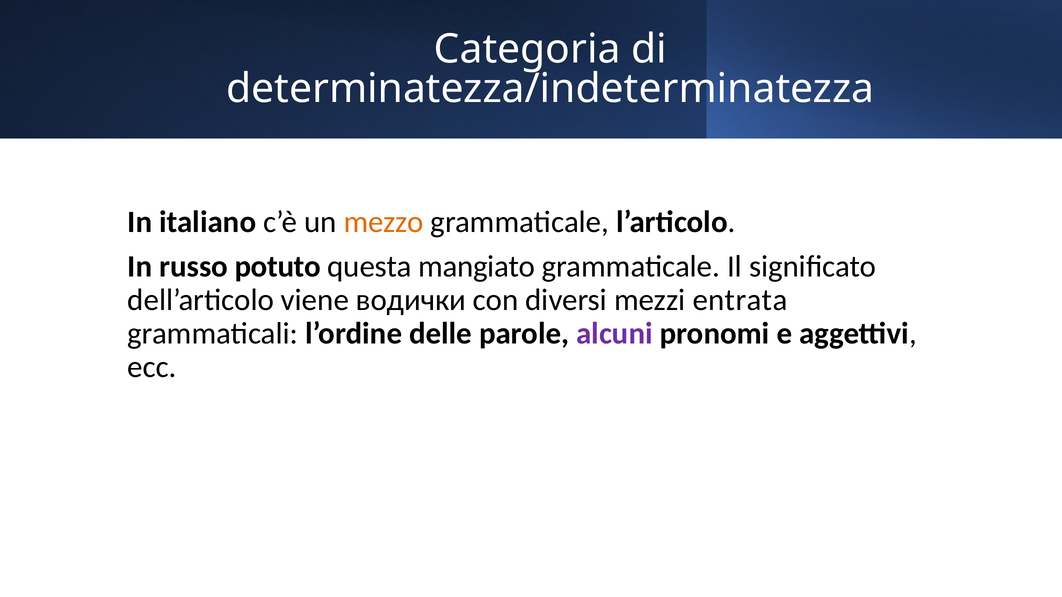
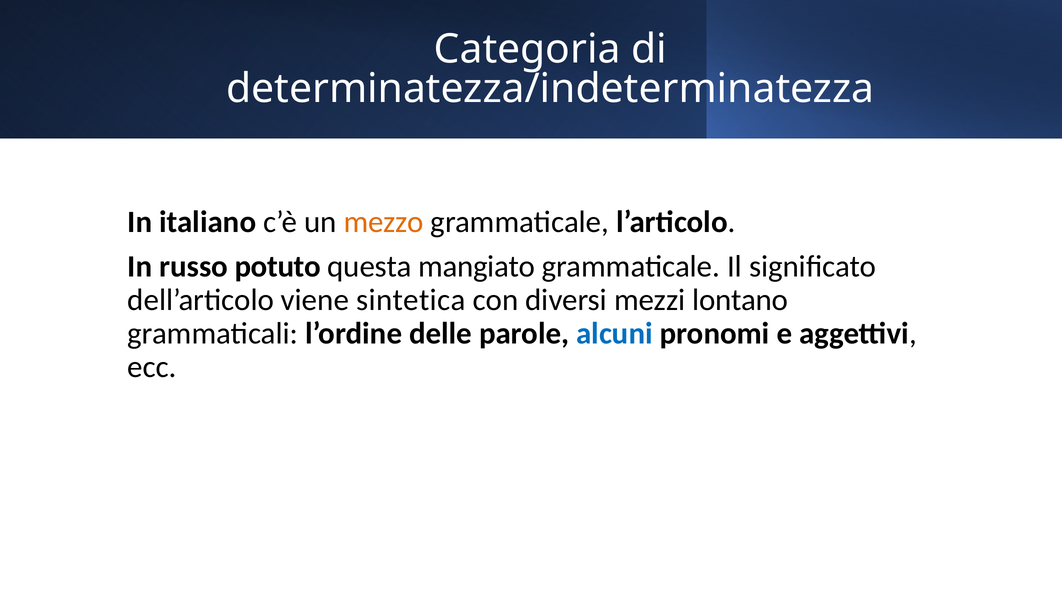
водички: водички -> sintetica
entrata: entrata -> lontano
alcuni colour: purple -> blue
